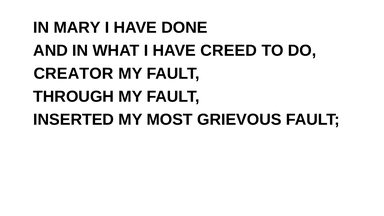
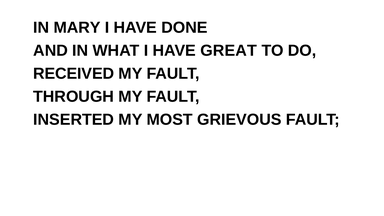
CREED: CREED -> GREAT
CREATOR: CREATOR -> RECEIVED
